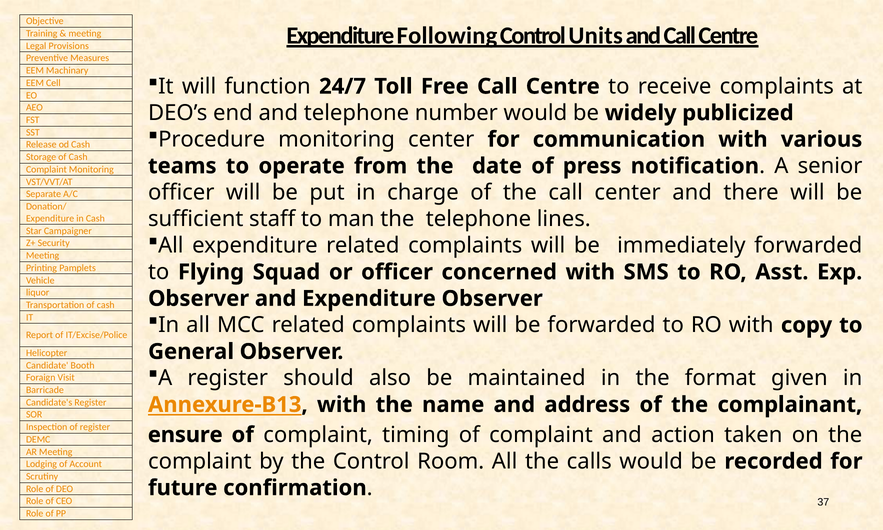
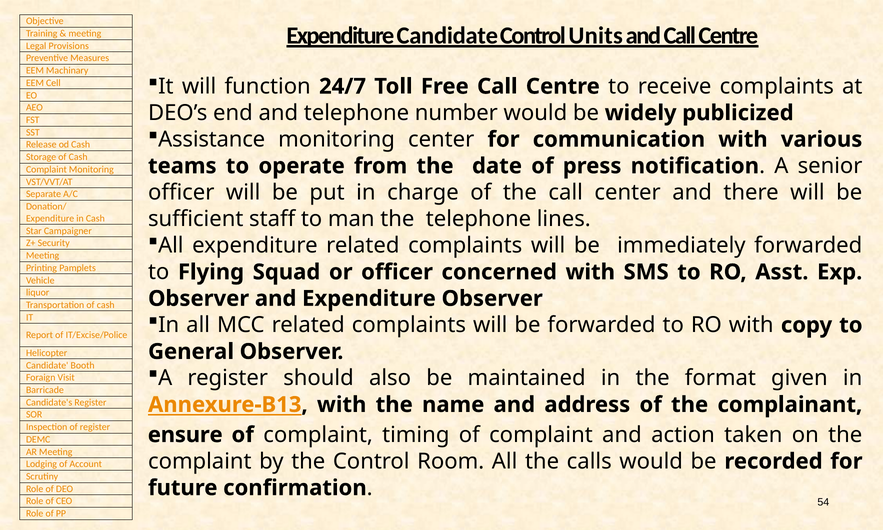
Expenditure Following: Following -> Candidate
Procedure: Procedure -> Assistance
37: 37 -> 54
